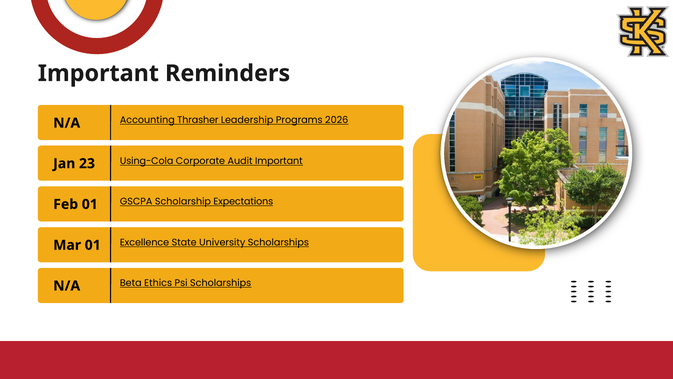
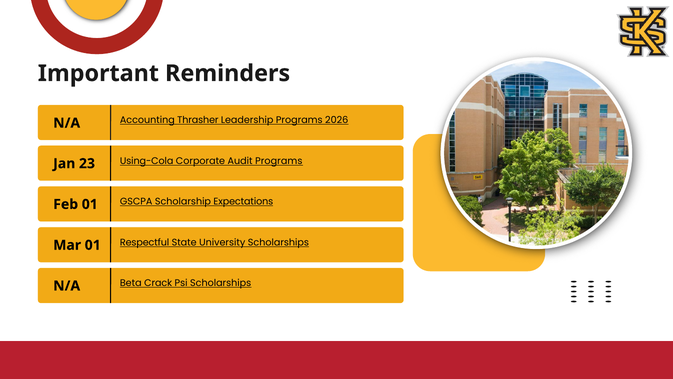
Audit Important: Important -> Programs
Excellence: Excellence -> Respectful
Ethics: Ethics -> Crack
